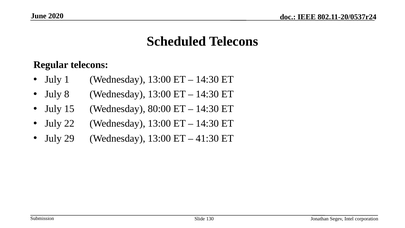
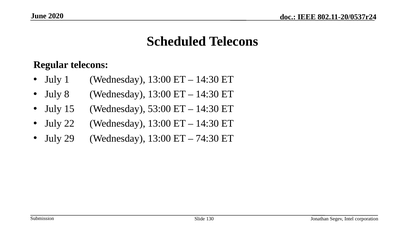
80:00: 80:00 -> 53:00
41:30: 41:30 -> 74:30
